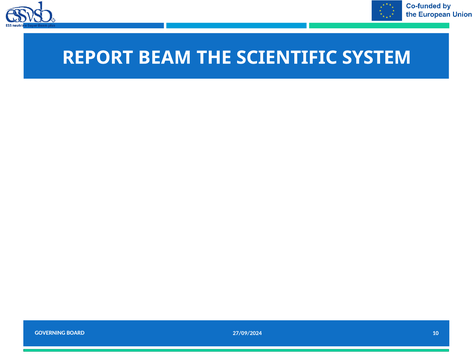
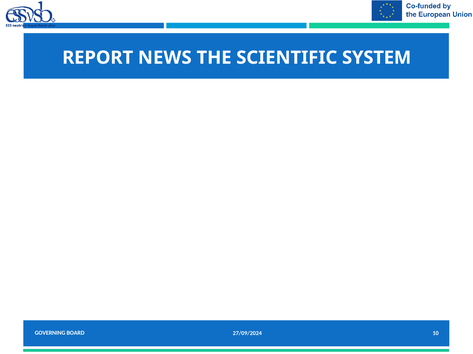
BEAM: BEAM -> NEWS
